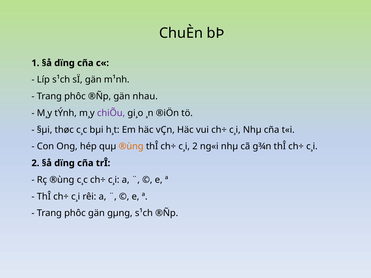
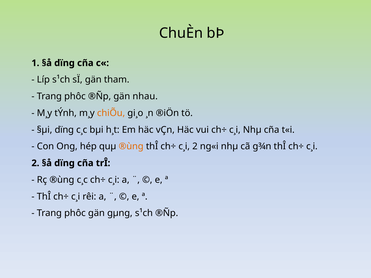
m¹nh: m¹nh -> tham
chiÕu colour: purple -> orange
§µi thøc: thøc -> dïng
